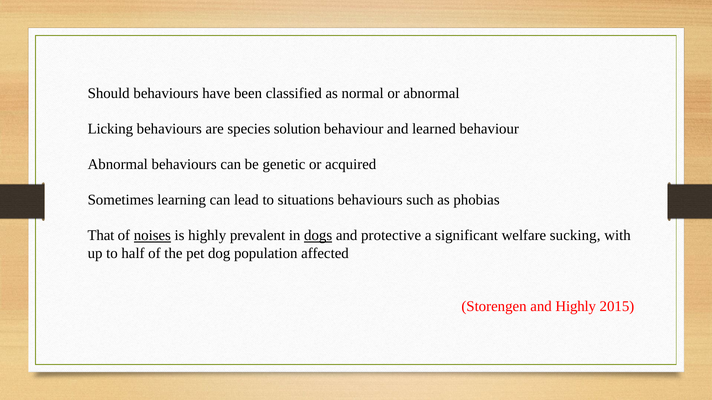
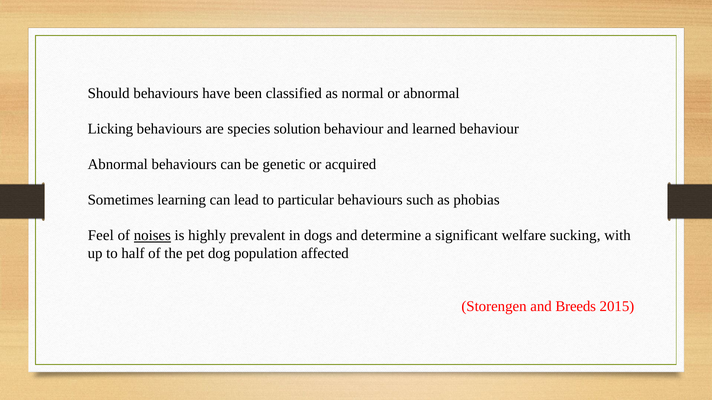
situations: situations -> particular
That: That -> Feel
dogs underline: present -> none
protective: protective -> determine
and Highly: Highly -> Breeds
